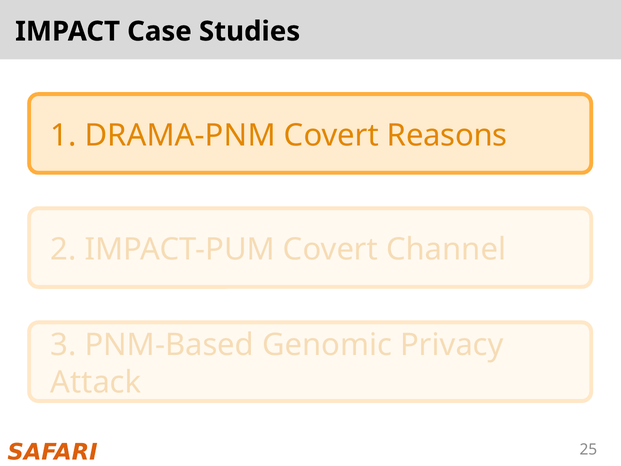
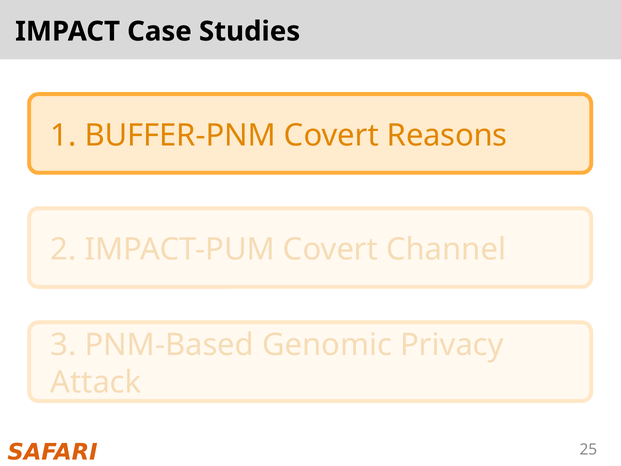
DRAMA-PNM: DRAMA-PNM -> BUFFER-PNM
